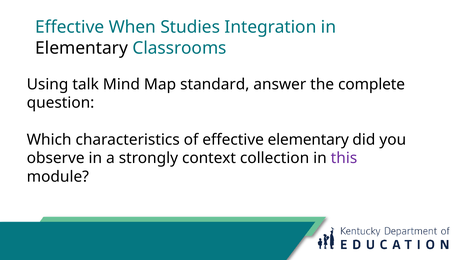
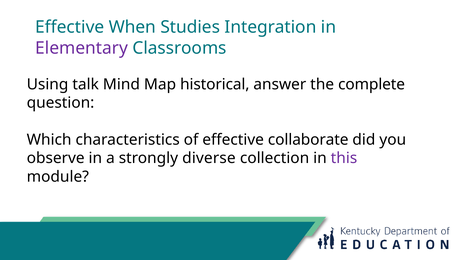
Elementary at (82, 48) colour: black -> purple
standard: standard -> historical
effective elementary: elementary -> collaborate
context: context -> diverse
